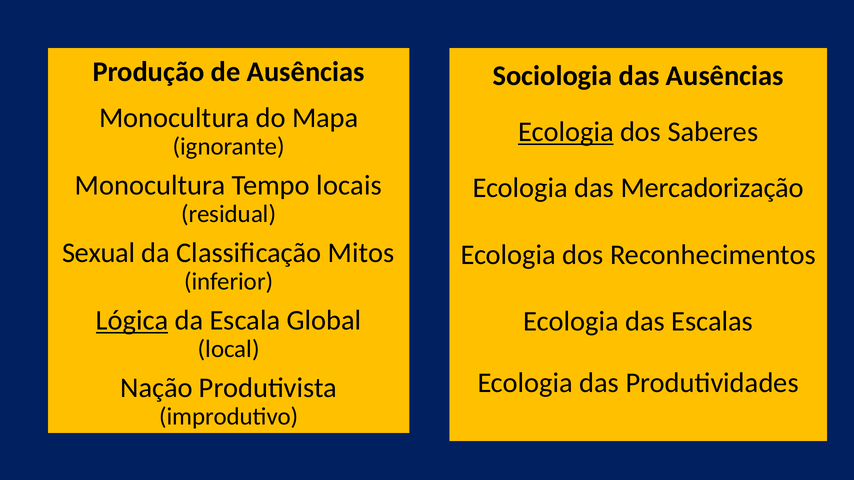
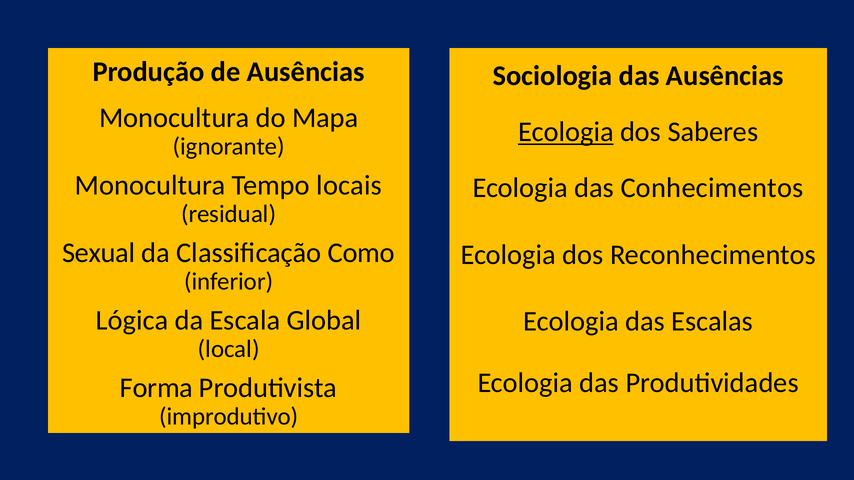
Mercadorização: Mercadorização -> Conhecimentos
Mitos: Mitos -> Como
Lógica underline: present -> none
Nação: Nação -> Forma
